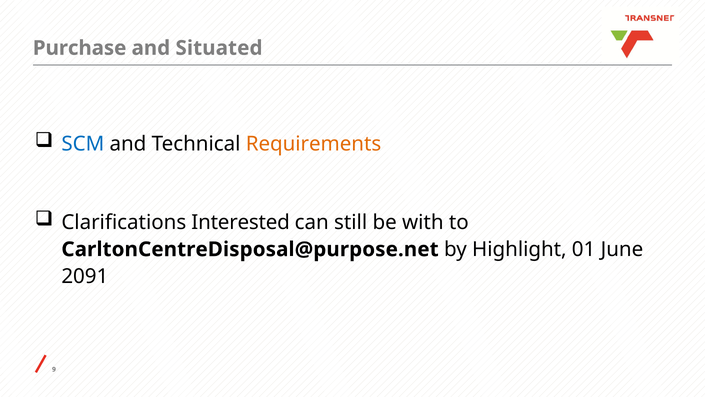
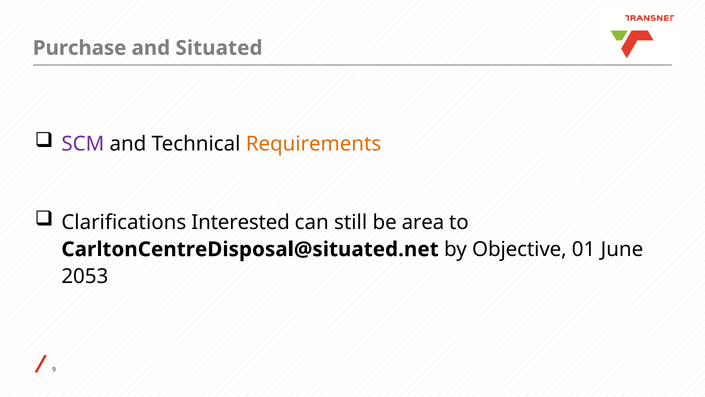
SCM colour: blue -> purple
with: with -> area
CarltonCentreDisposal@purpose.net: CarltonCentreDisposal@purpose.net -> CarltonCentreDisposal@situated.net
Highlight: Highlight -> Objective
2091: 2091 -> 2053
